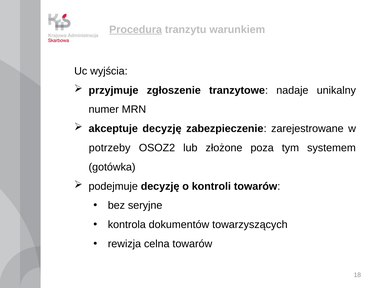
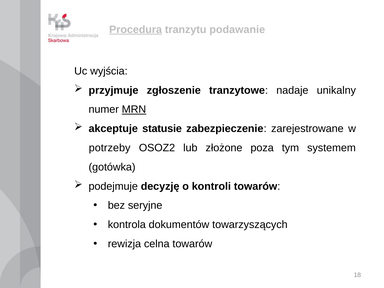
warunkiem: warunkiem -> podawanie
MRN underline: none -> present
akceptuje decyzję: decyzję -> statusie
